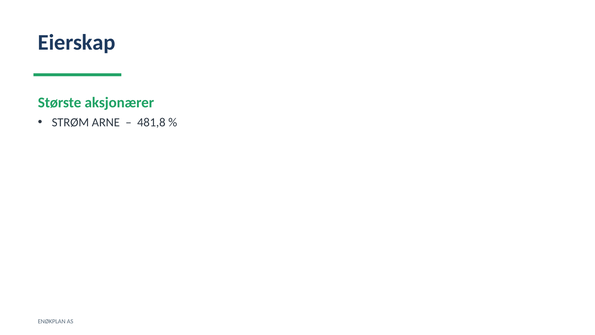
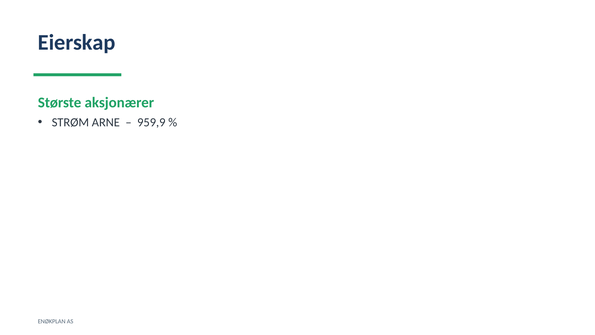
481,8: 481,8 -> 959,9
